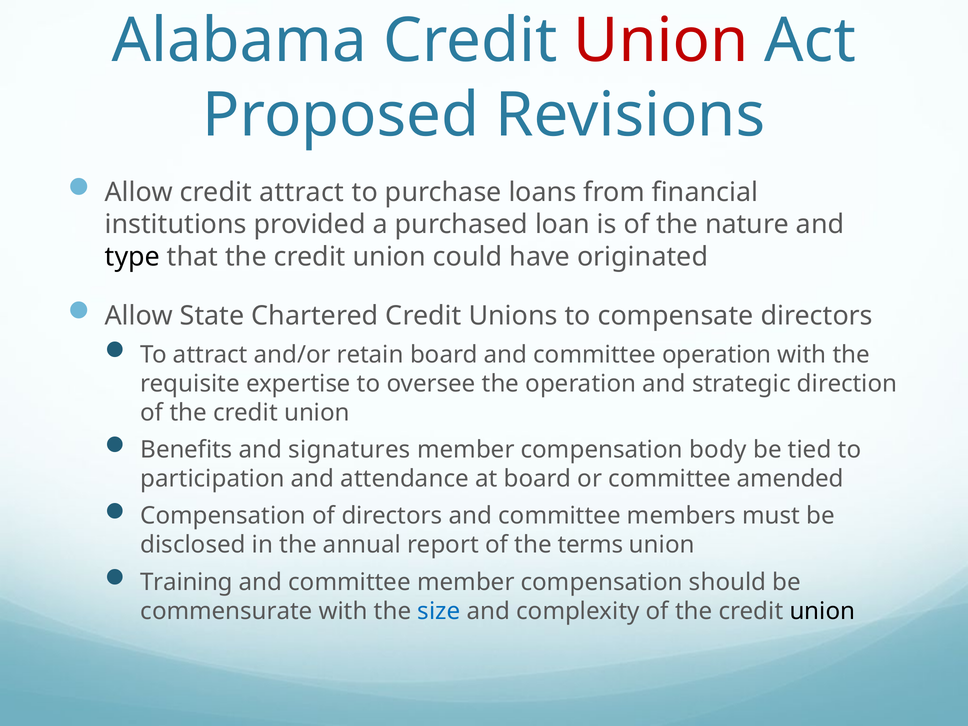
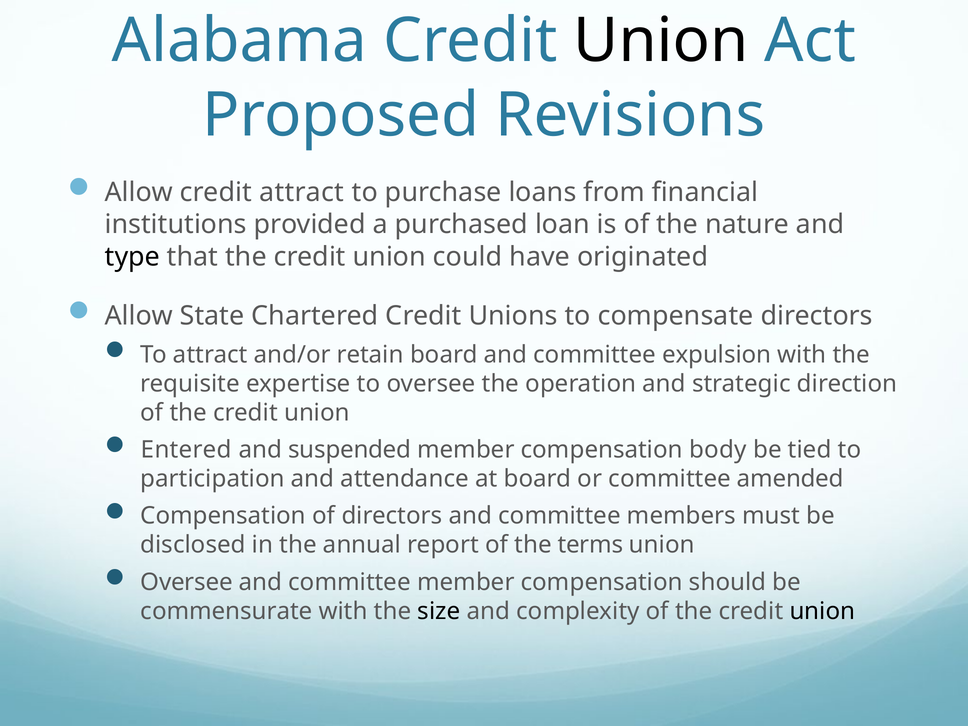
Union at (661, 41) colour: red -> black
committee operation: operation -> expulsion
Benefits: Benefits -> Entered
signatures: signatures -> suspended
Training at (187, 582): Training -> Oversee
size colour: blue -> black
